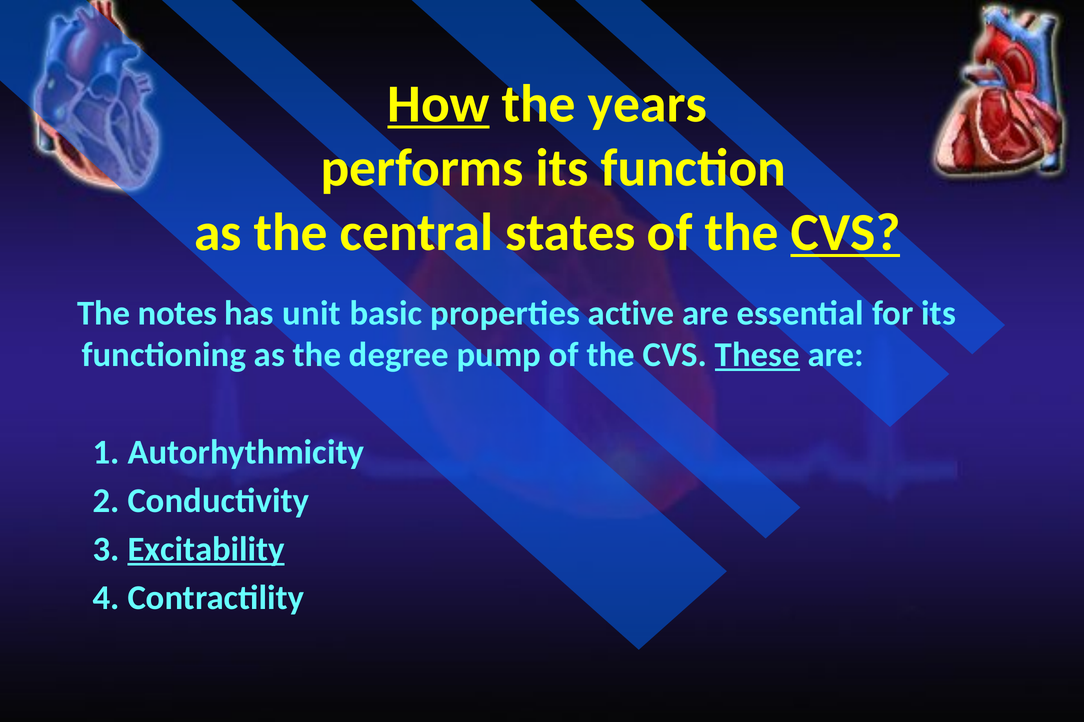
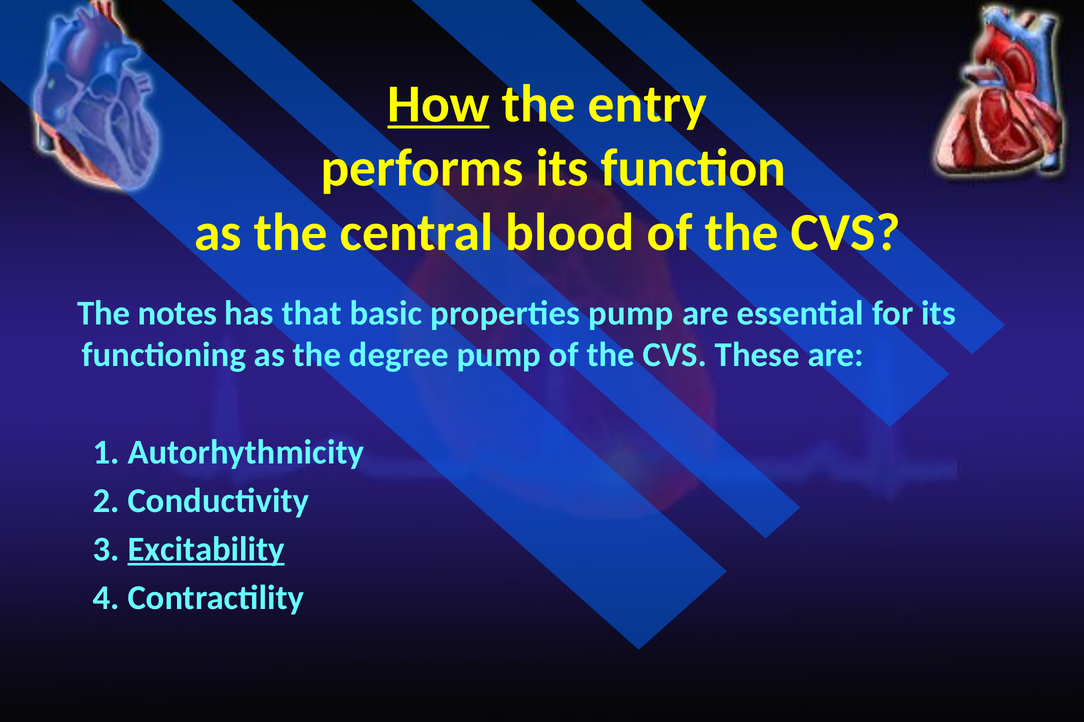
years: years -> entry
states: states -> blood
CVS at (846, 233) underline: present -> none
unit: unit -> that
properties active: active -> pump
These underline: present -> none
